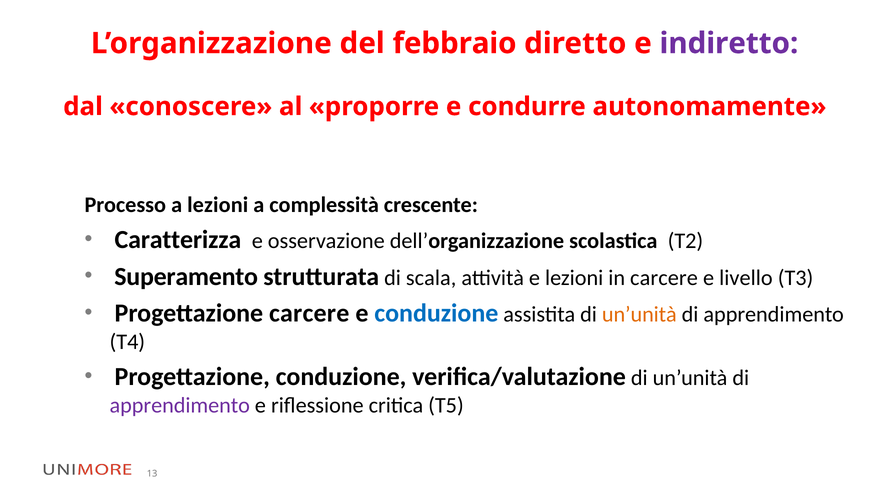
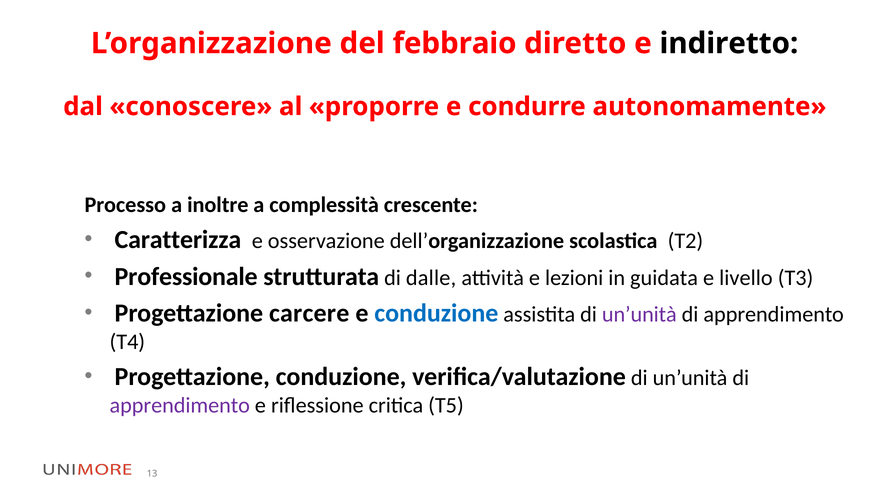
indiretto colour: purple -> black
a lezioni: lezioni -> inoltre
Superamento: Superamento -> Professionale
scala: scala -> dalle
in carcere: carcere -> guidata
un’unità at (639, 314) colour: orange -> purple
